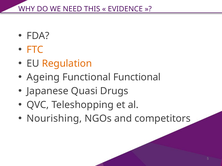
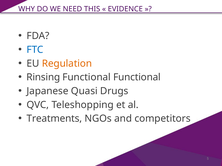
FTC colour: orange -> blue
Ageing: Ageing -> Rinsing
Nourishing: Nourishing -> Treatments
